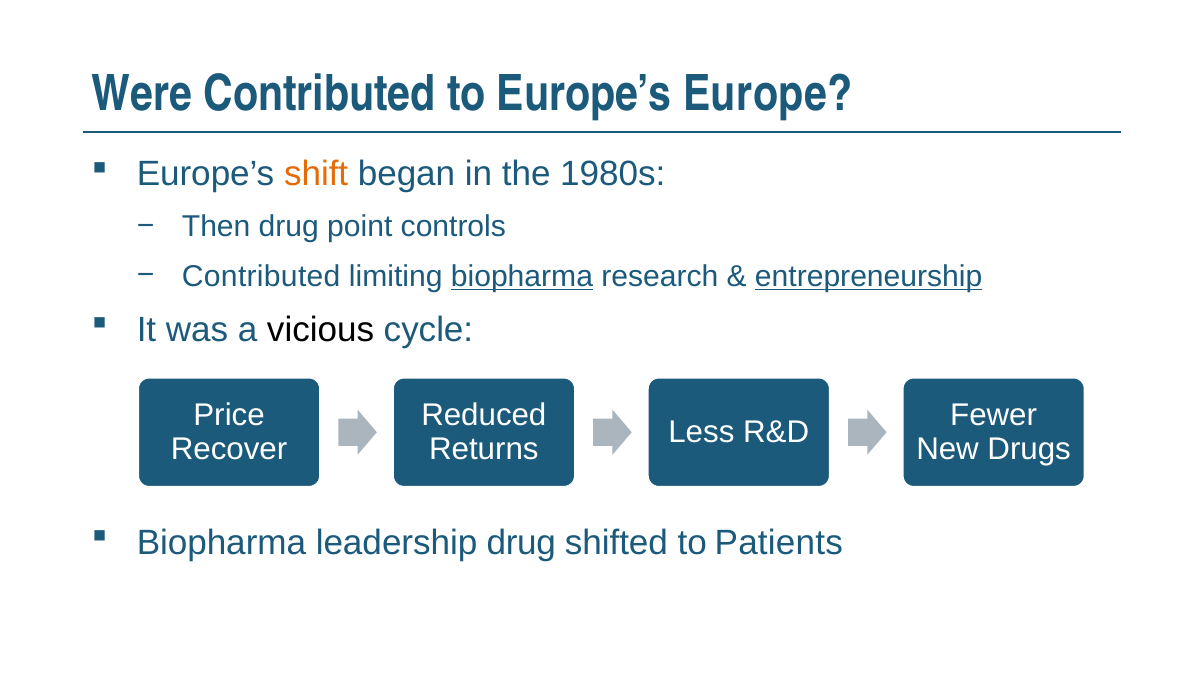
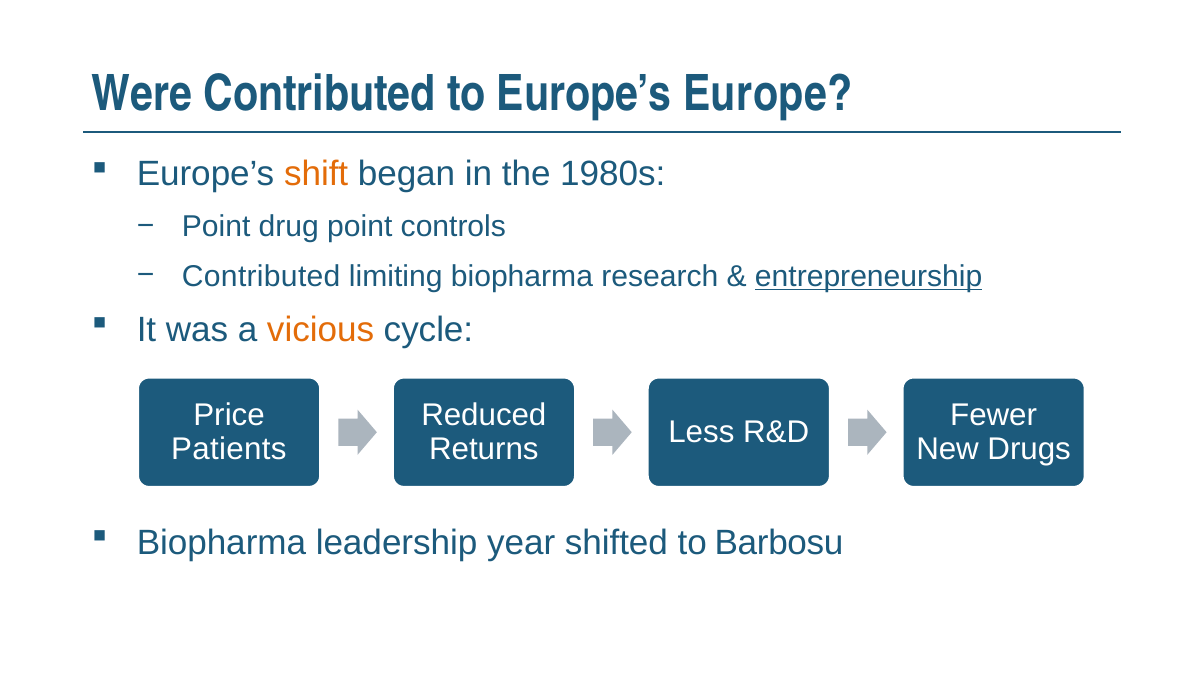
Then at (216, 227): Then -> Point
biopharma at (522, 277) underline: present -> none
vicious colour: black -> orange
Recover: Recover -> Patients
leadership drug: drug -> year
Patients: Patients -> Barbosu
